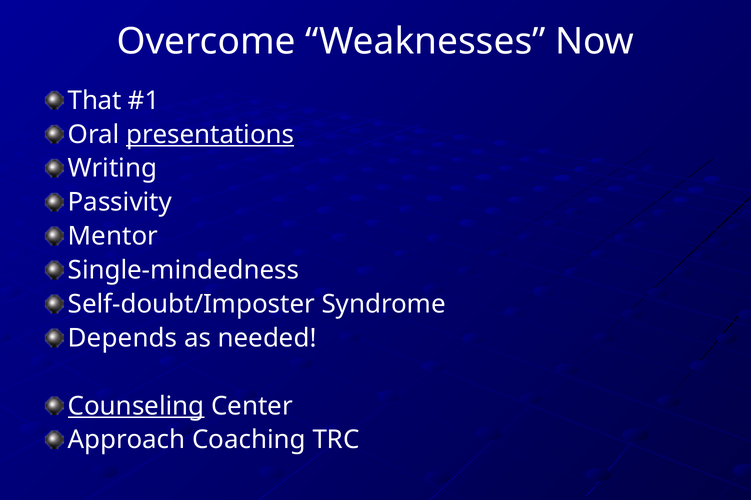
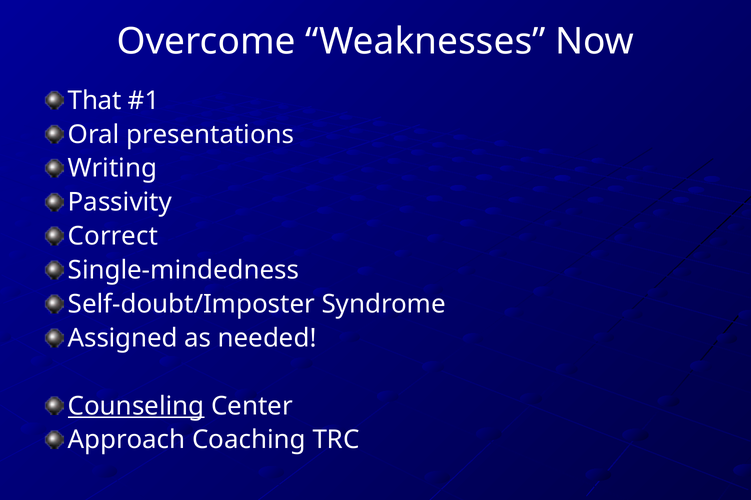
presentations underline: present -> none
Mentor: Mentor -> Correct
Depends: Depends -> Assigned
